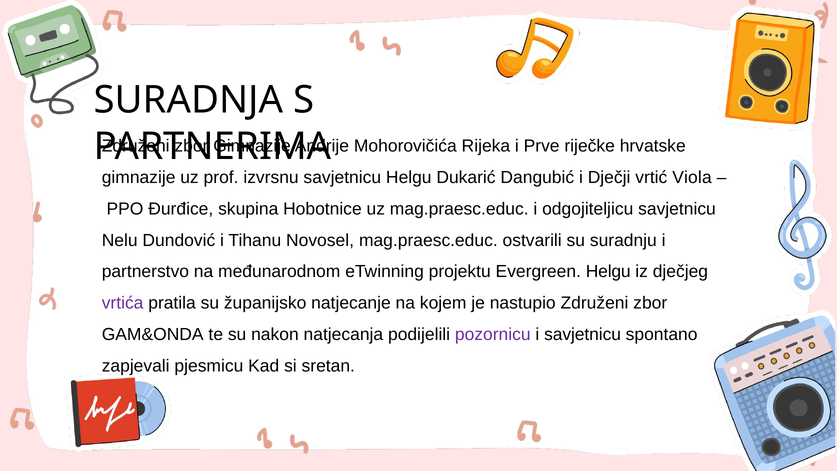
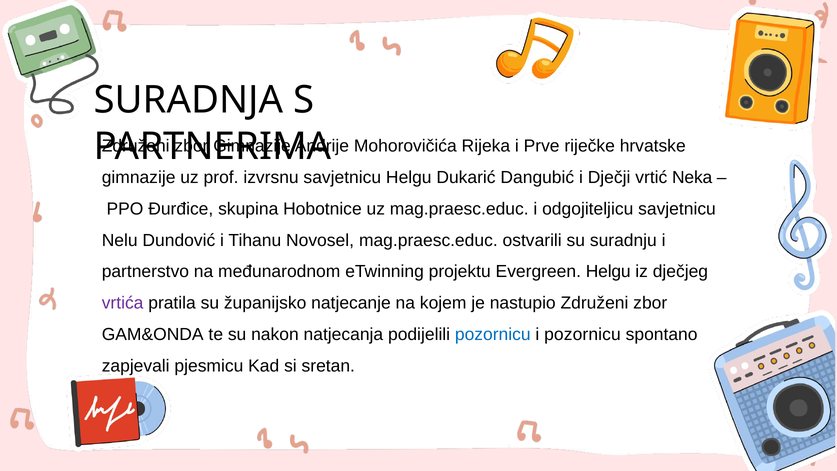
Viola: Viola -> Neka
pozornicu at (493, 334) colour: purple -> blue
i savjetnicu: savjetnicu -> pozornicu
